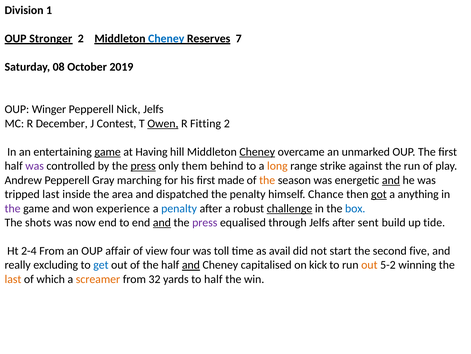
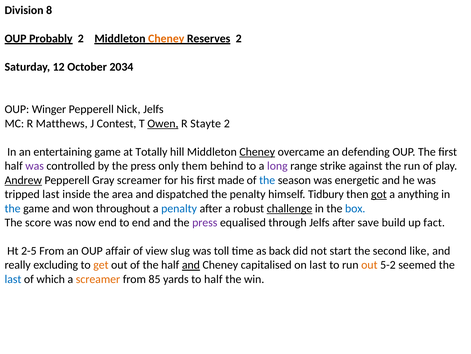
1: 1 -> 8
Stronger: Stronger -> Probably
Cheney at (166, 38) colour: blue -> orange
Reserves 7: 7 -> 2
08: 08 -> 12
2019: 2019 -> 2034
December: December -> Matthews
Fitting: Fitting -> Stayte
game at (108, 151) underline: present -> none
Having: Having -> Totally
unmarked: unmarked -> defending
press at (143, 166) underline: present -> none
long colour: orange -> purple
Andrew underline: none -> present
Gray marching: marching -> screamer
the at (267, 180) colour: orange -> blue
and at (391, 180) underline: present -> none
Chance: Chance -> Tidbury
the at (13, 208) colour: purple -> blue
experience: experience -> throughout
shots: shots -> score
and at (162, 222) underline: present -> none
sent: sent -> save
tide: tide -> fact
2-4: 2-4 -> 2-5
four: four -> slug
avail: avail -> back
five: five -> like
get colour: blue -> orange
on kick: kick -> last
winning: winning -> seemed
last at (13, 279) colour: orange -> blue
32: 32 -> 85
